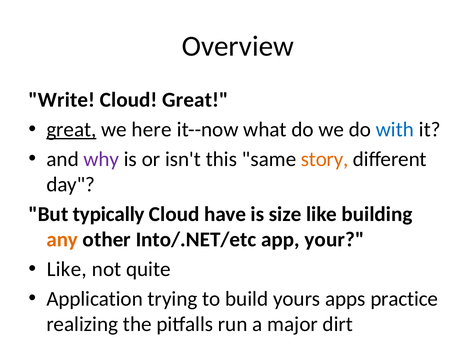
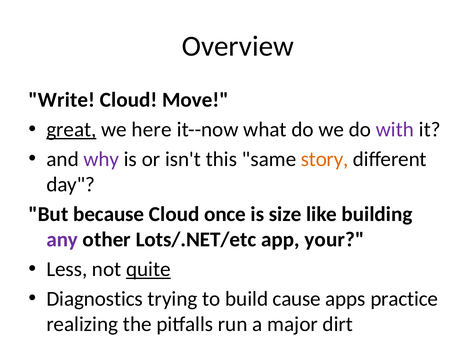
Cloud Great: Great -> Move
with colour: blue -> purple
typically: typically -> because
have: have -> once
any colour: orange -> purple
Into/.NET/etc: Into/.NET/etc -> Lots/.NET/etc
Like at (67, 269): Like -> Less
quite underline: none -> present
Application: Application -> Diagnostics
yours: yours -> cause
